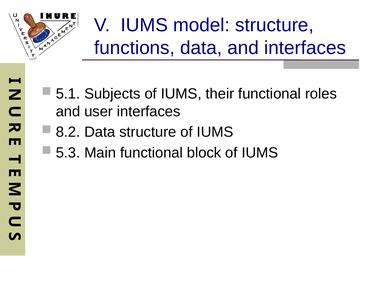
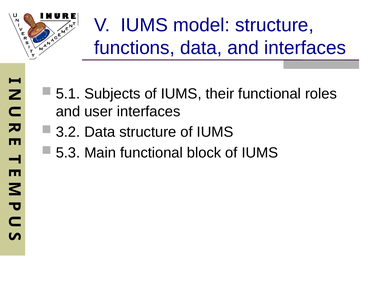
8.2: 8.2 -> 3.2
